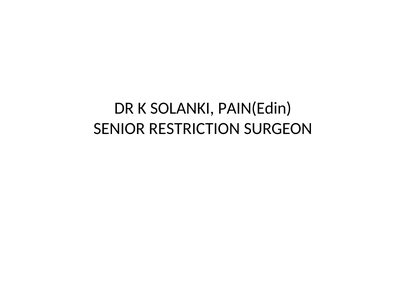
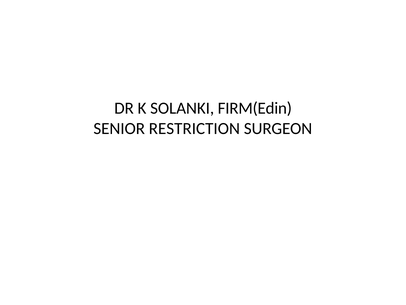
PAIN(Edin: PAIN(Edin -> FIRM(Edin
